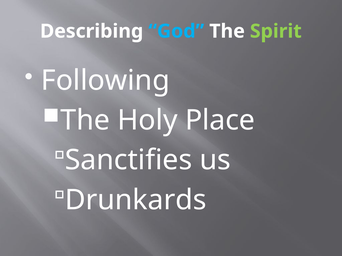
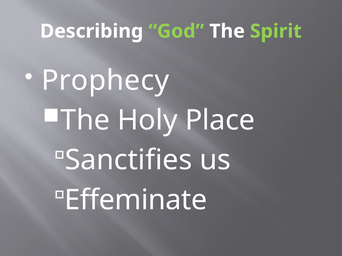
God colour: light blue -> light green
Following: Following -> Prophecy
Drunkards: Drunkards -> Effeminate
